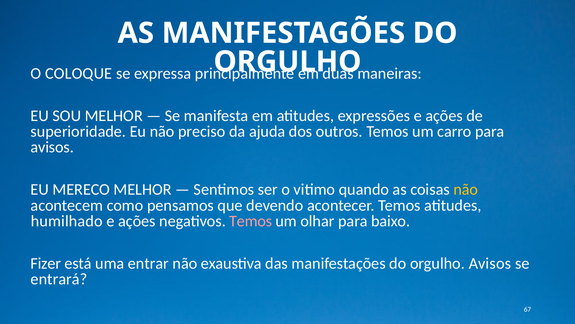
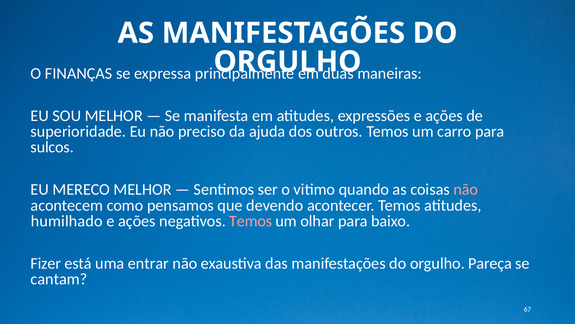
COLOQUE: COLOQUE -> FINANÇAS
avisos at (52, 147): avisos -> sulcos
não at (466, 189) colour: yellow -> pink
orgulho Avisos: Avisos -> Pareça
entrará: entrará -> cantam
